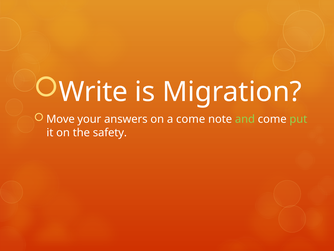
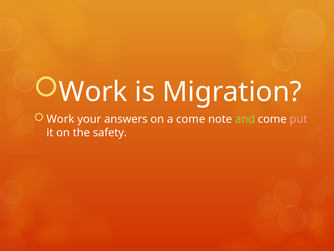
Write at (93, 92): Write -> Work
Move at (61, 119): Move -> Work
put colour: light green -> pink
